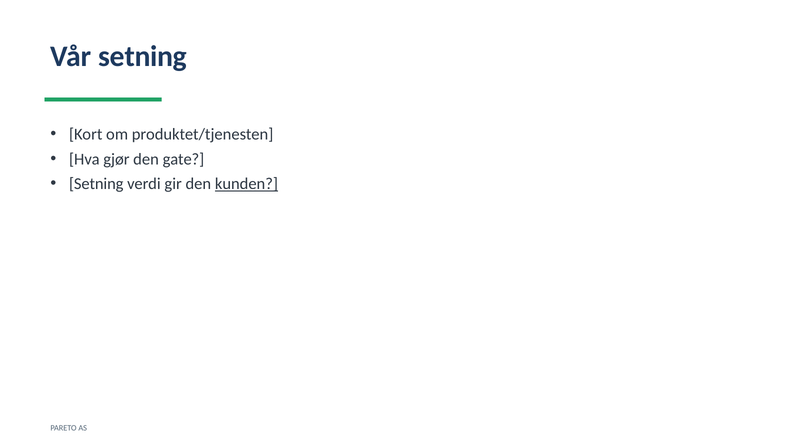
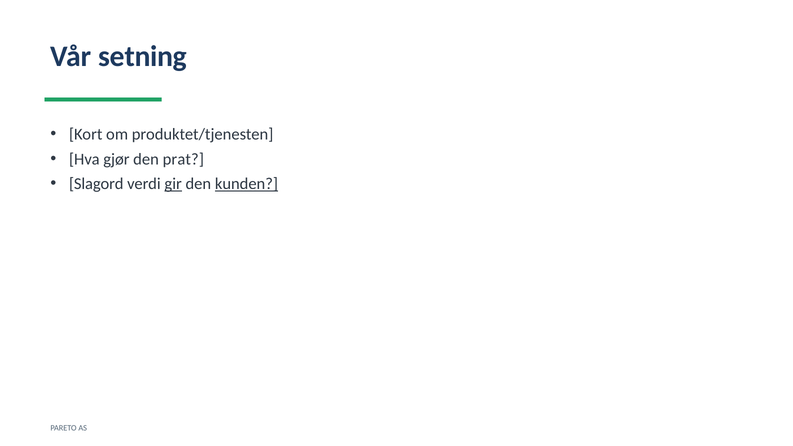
gate: gate -> prat
Setning at (96, 184): Setning -> Slagord
gir underline: none -> present
